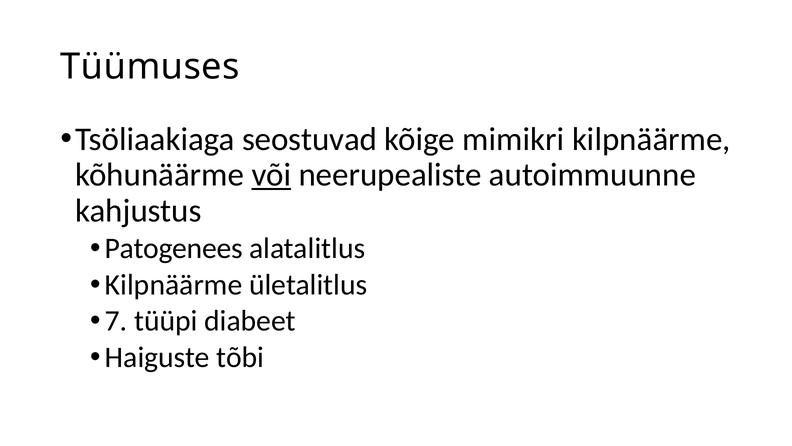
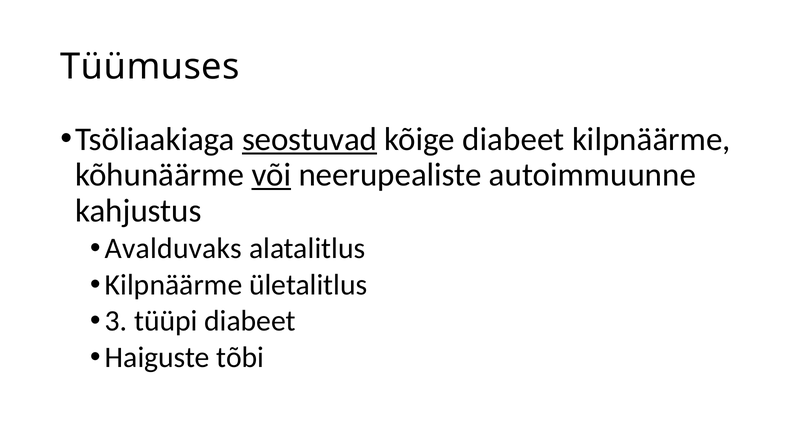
seostuvad underline: none -> present
kõige mimikri: mimikri -> diabeet
Patogenees: Patogenees -> Avalduvaks
7: 7 -> 3
